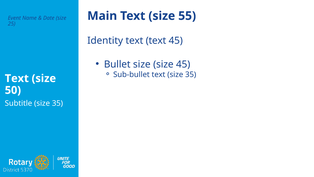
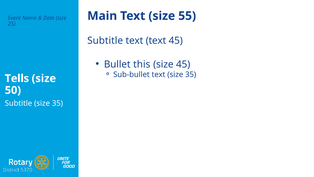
Identity at (105, 41): Identity -> Subtitle
Bullet size: size -> this
Text at (17, 78): Text -> Tells
